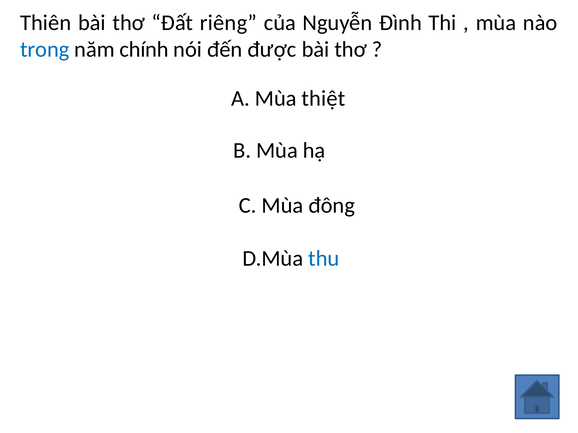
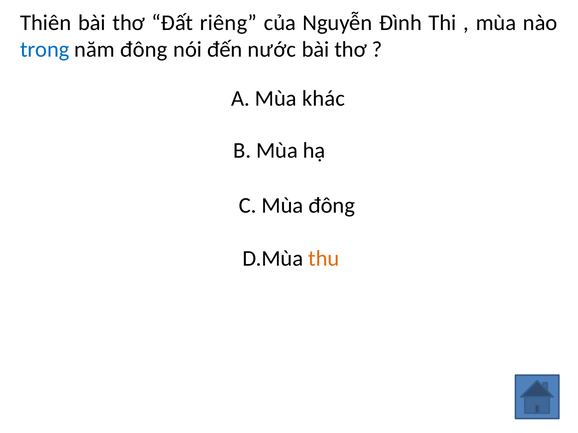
năm chính: chính -> đông
được: được -> nước
thiệt: thiệt -> khác
thu colour: blue -> orange
